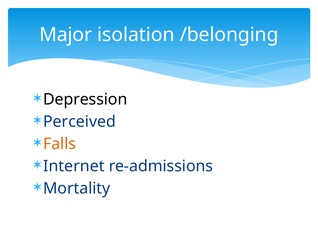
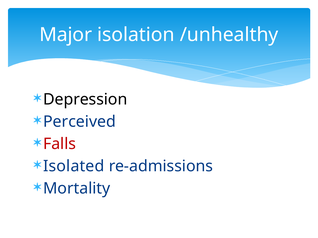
/belonging: /belonging -> /unhealthy
Falls colour: orange -> red
Internet: Internet -> Isolated
